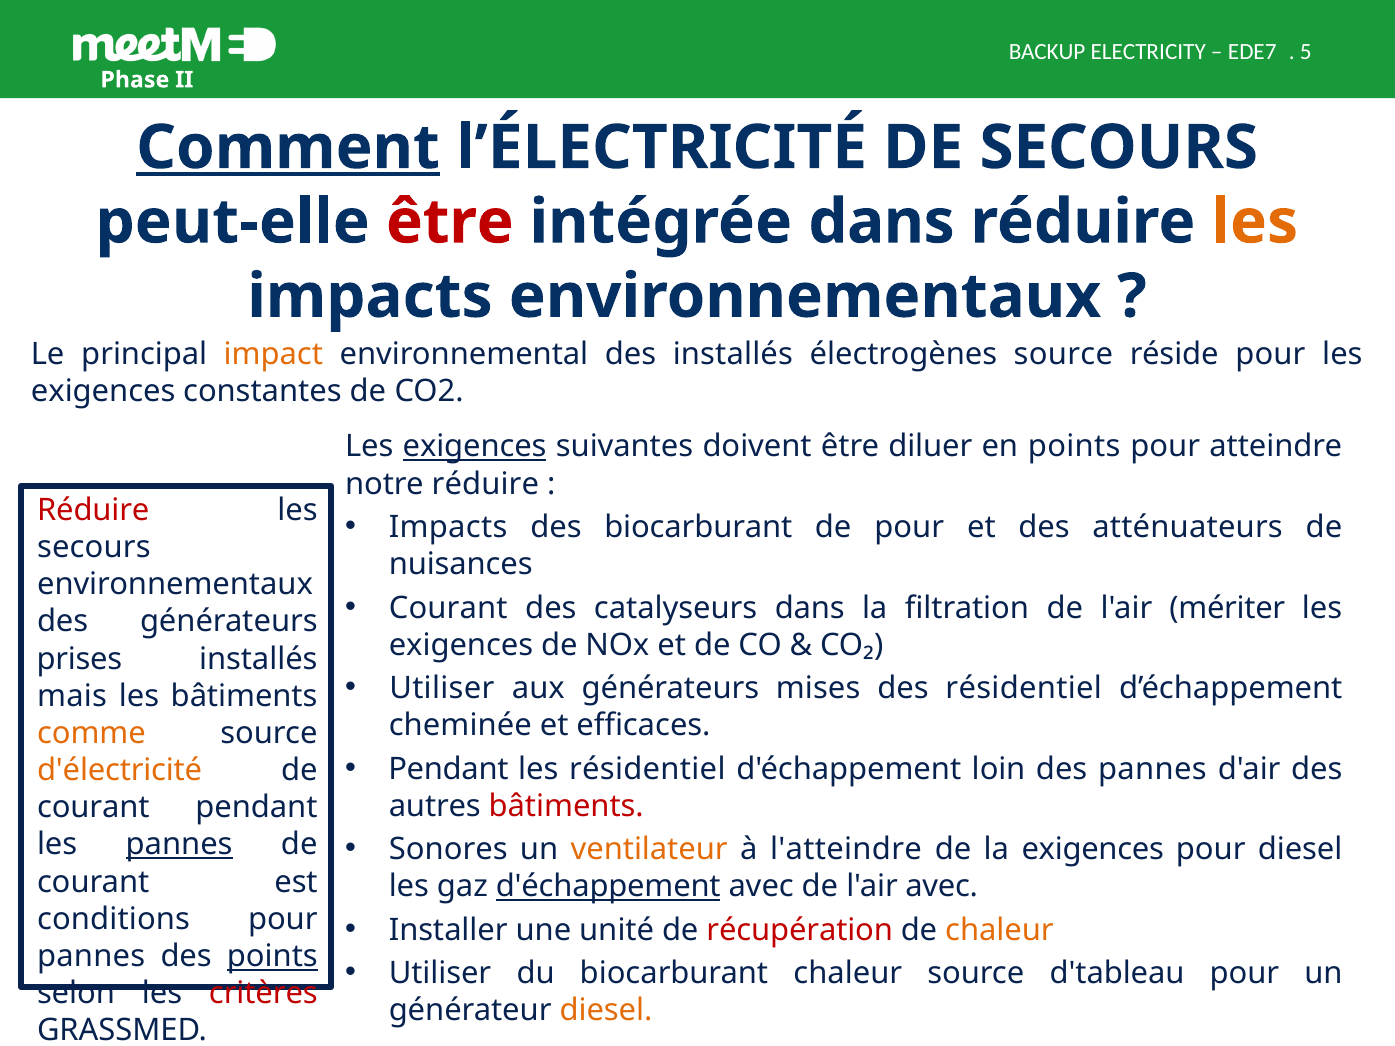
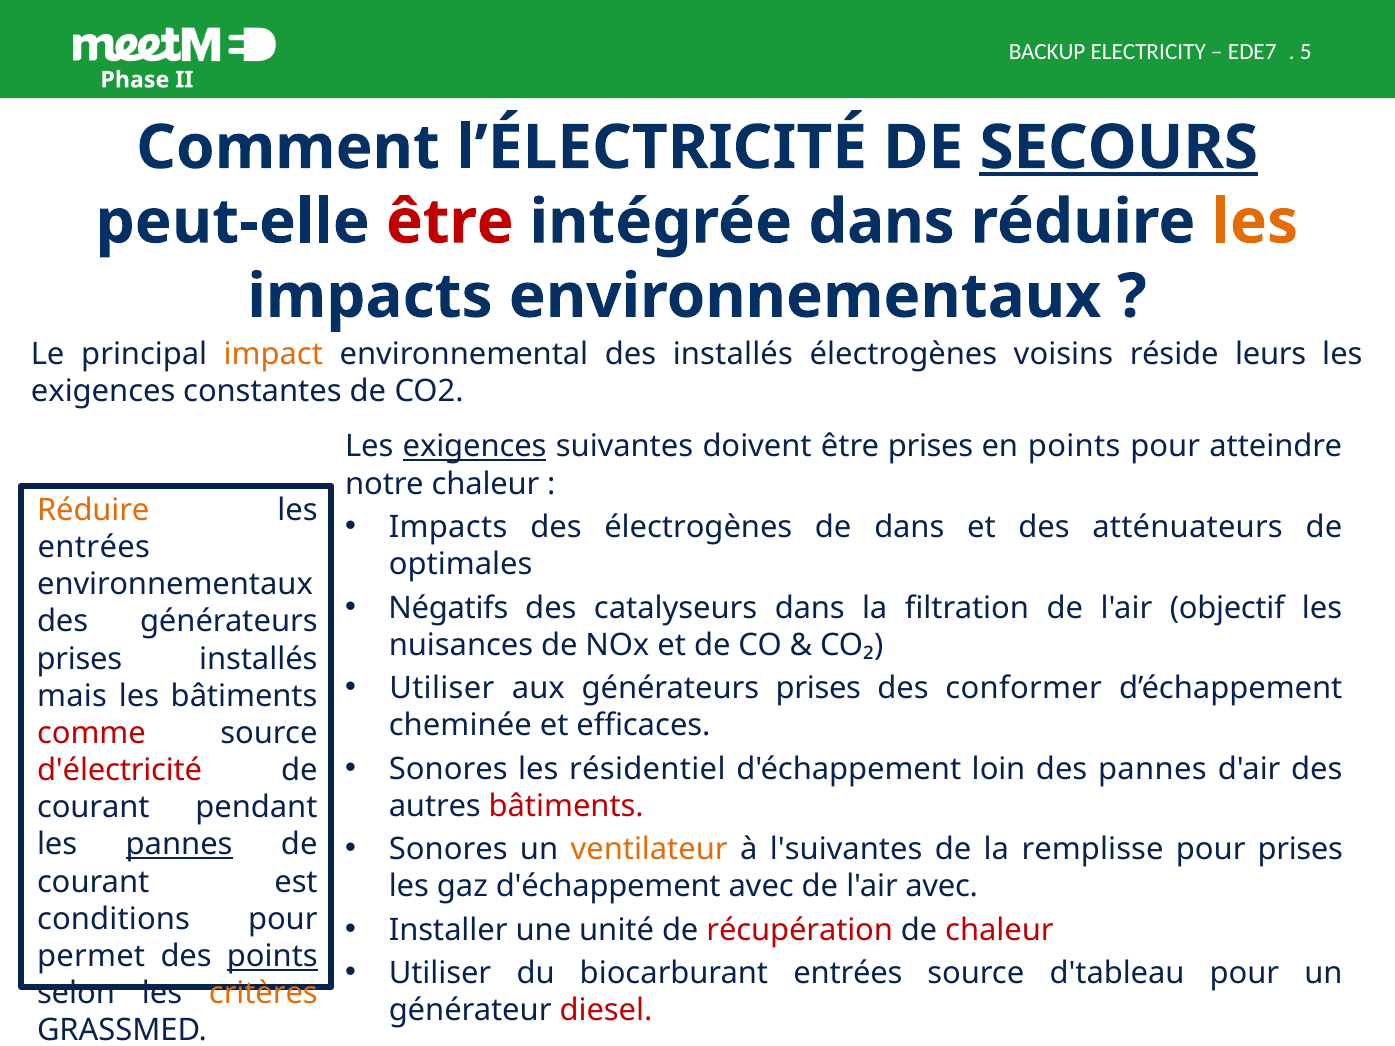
Comment underline: present -> none
SECOURS at (1119, 148) underline: none -> present
électrogènes source: source -> voisins
réside pour: pour -> leurs
être diluer: diluer -> prises
notre réduire: réduire -> chaleur
Réduire at (93, 510) colour: red -> orange
des biocarburant: biocarburant -> électrogènes
de pour: pour -> dans
secours at (94, 548): secours -> entrées
nuisances: nuisances -> optimales
Courant at (448, 608): Courant -> Négatifs
mériter: mériter -> objectif
exigences at (461, 645): exigences -> nuisances
aux générateurs mises: mises -> prises
des résidentiel: résidentiel -> conformer
comme colour: orange -> red
Pendant at (448, 769): Pendant -> Sonores
d'électricité colour: orange -> red
l'atteindre: l'atteindre -> l'suivantes
la exigences: exigences -> remplisse
pour diesel: diesel -> prises
d'échappement at (608, 887) underline: present -> none
chaleur at (999, 930) colour: orange -> red
pannes at (91, 957): pannes -> permet
biocarburant chaleur: chaleur -> entrées
critères colour: red -> orange
diesel at (606, 1011) colour: orange -> red
